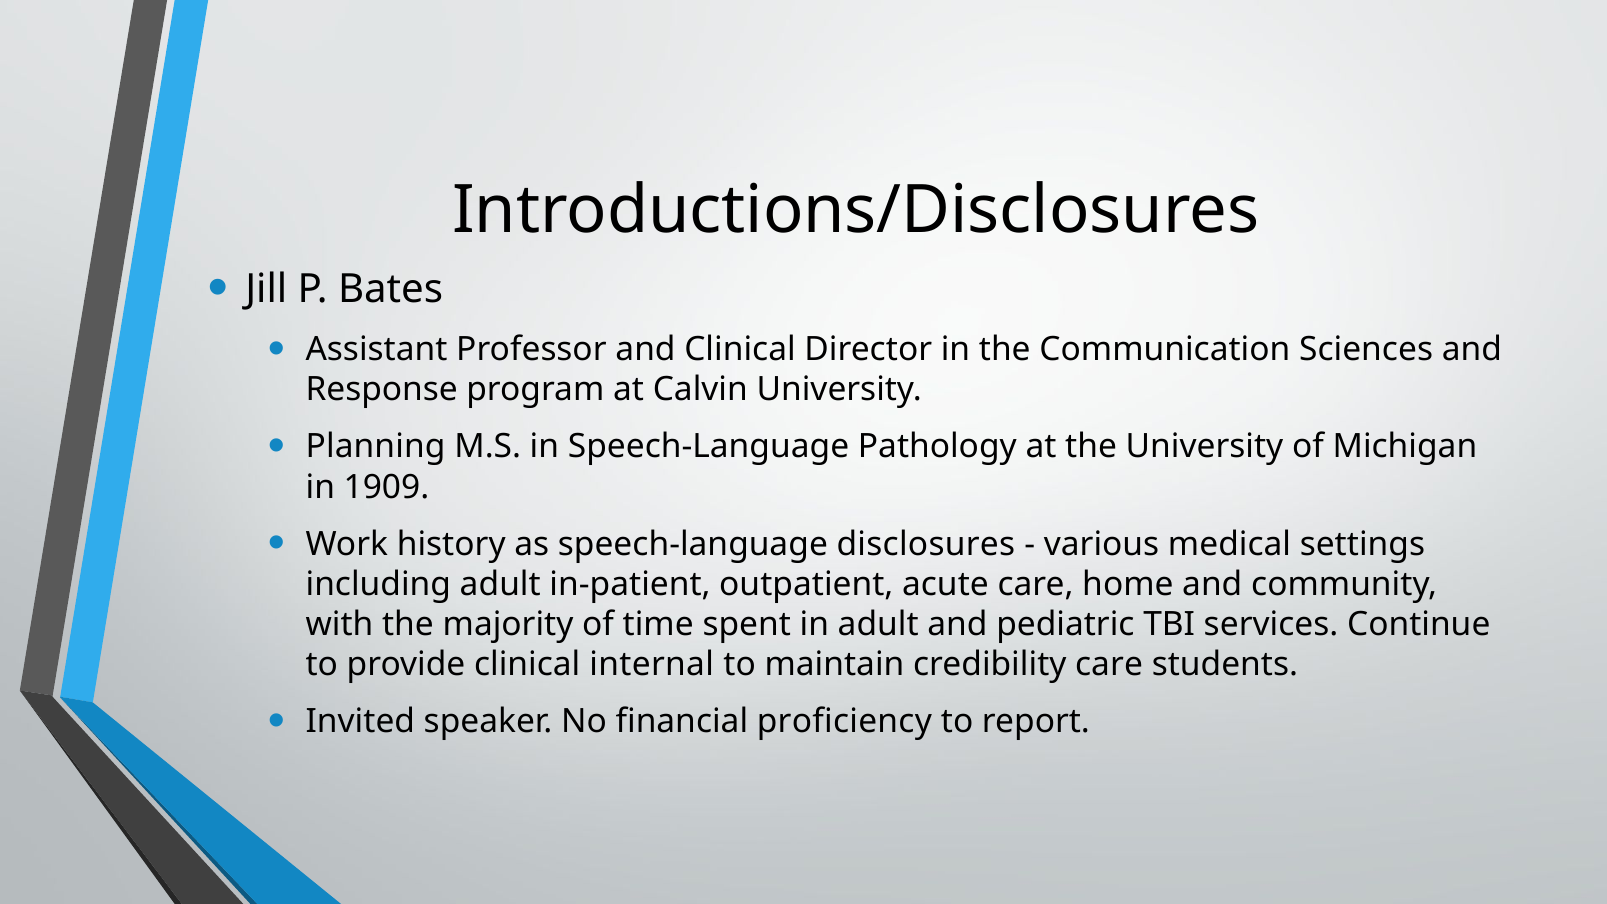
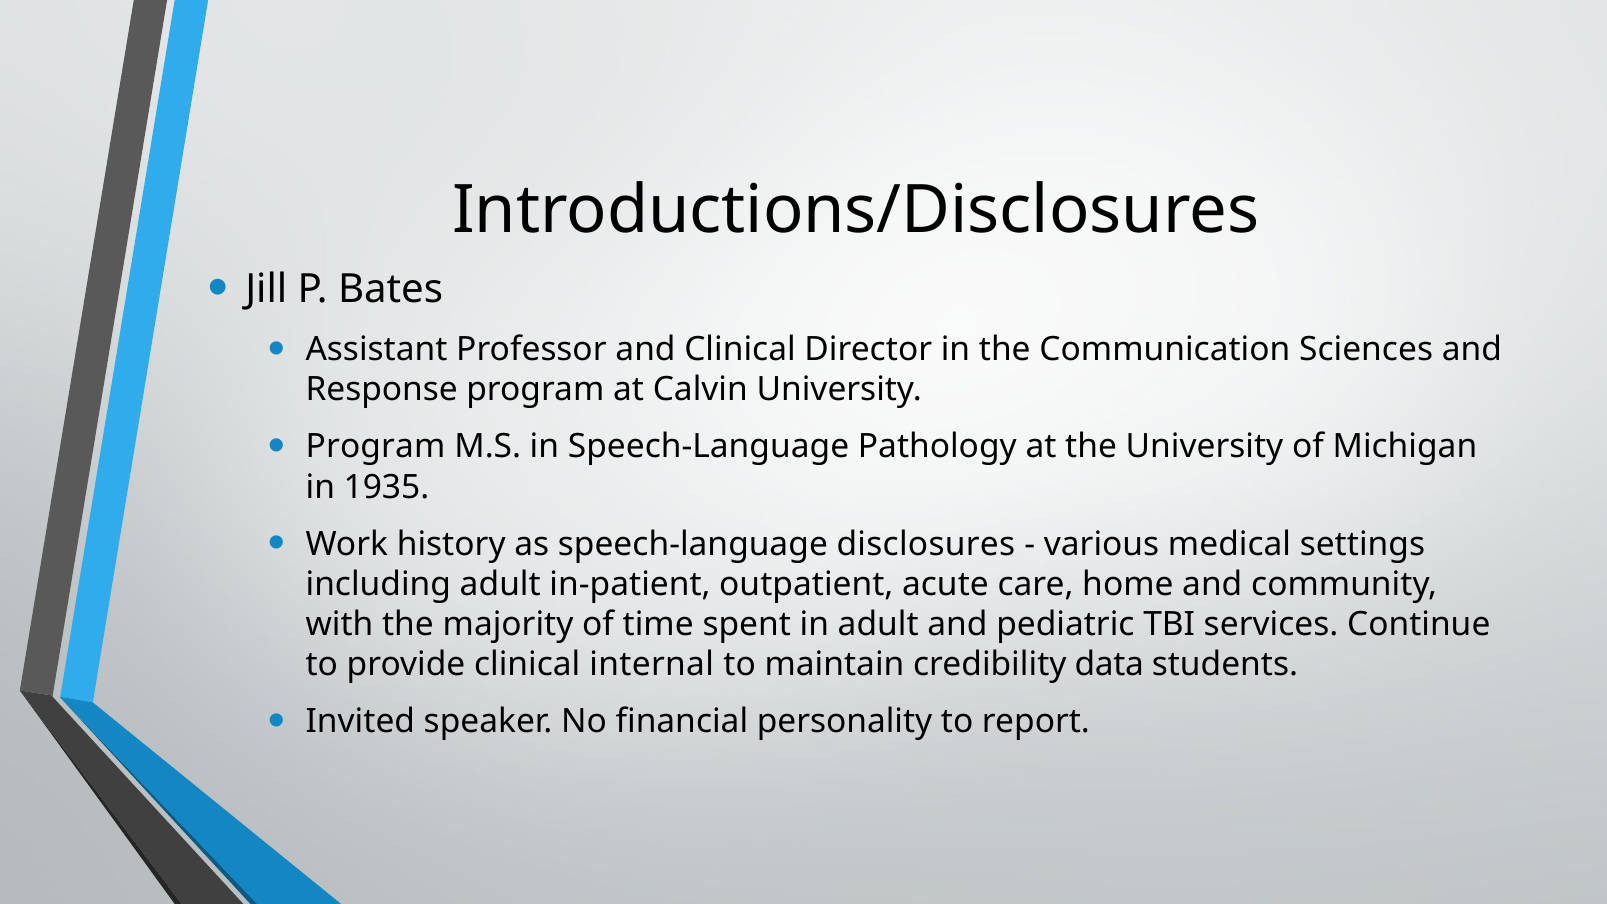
Planning at (376, 447): Planning -> Program
1909: 1909 -> 1935
credibility care: care -> data
proficiency: proficiency -> personality
